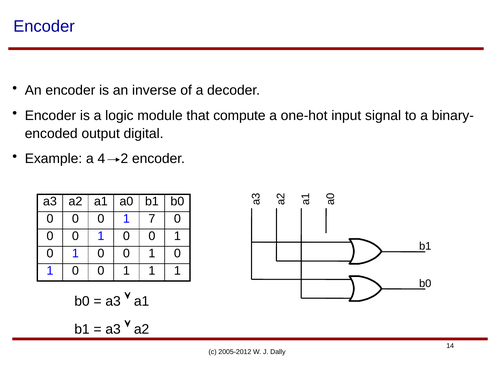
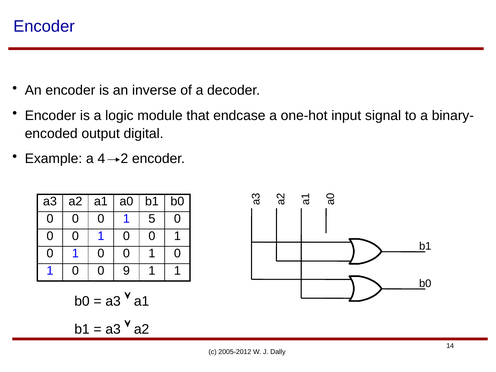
compute: compute -> endcase
7: 7 -> 5
1 at (126, 271): 1 -> 9
